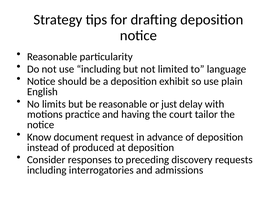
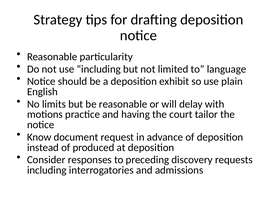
just: just -> will
